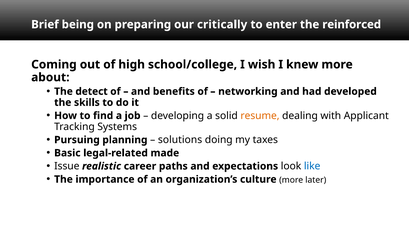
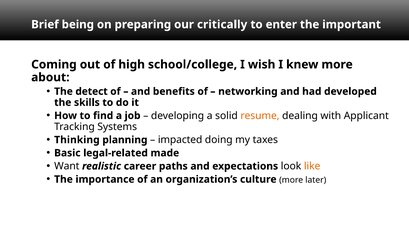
reinforced: reinforced -> important
Pursuing: Pursuing -> Thinking
solutions: solutions -> impacted
Issue: Issue -> Want
like colour: blue -> orange
